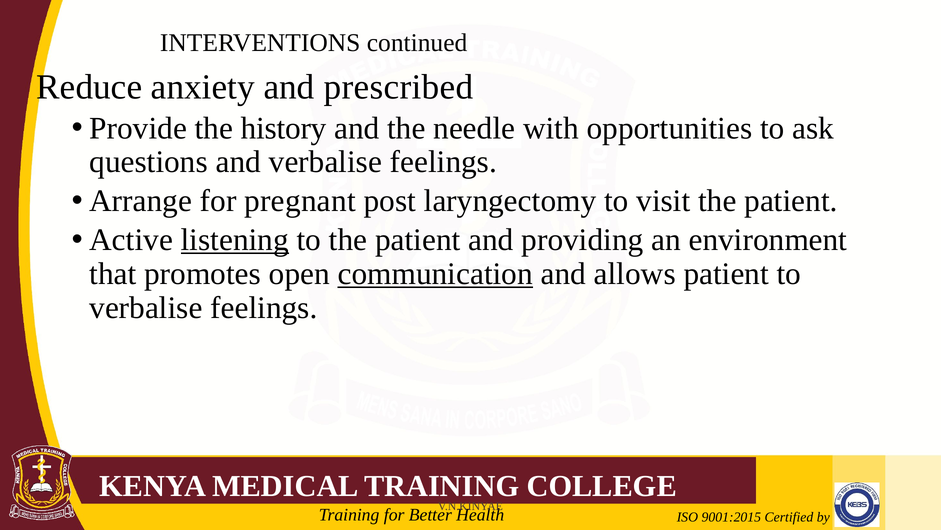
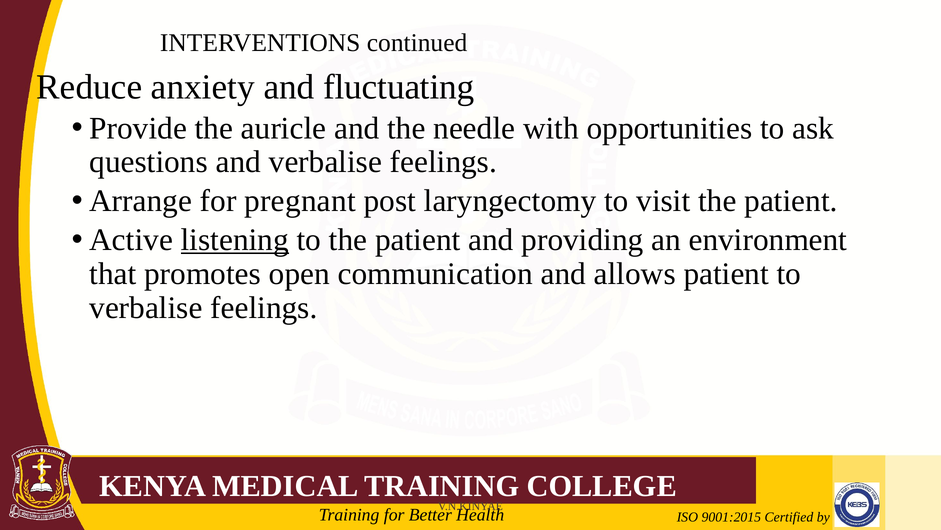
prescribed: prescribed -> fluctuating
history: history -> auricle
communication underline: present -> none
